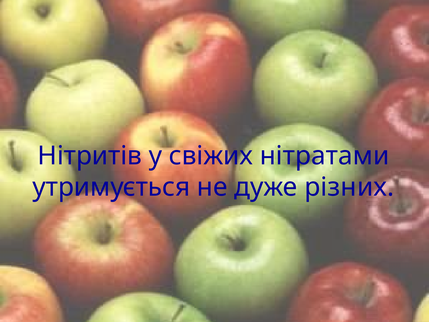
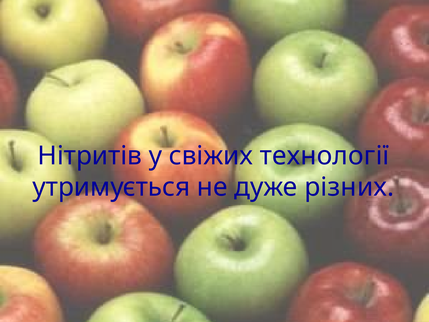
нітратами: нітратами -> технології
